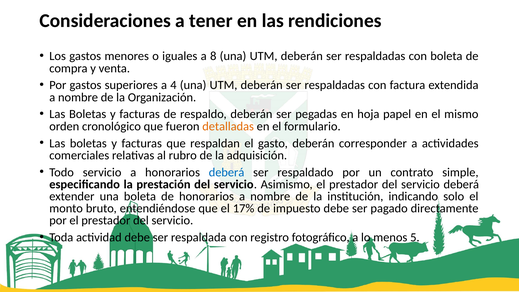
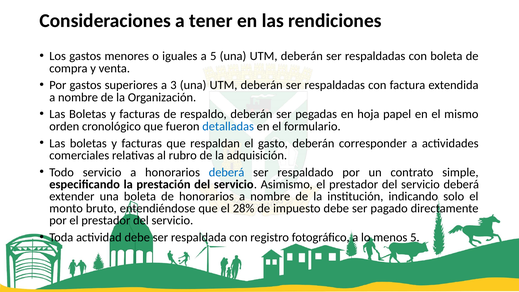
a 8: 8 -> 5
4: 4 -> 3
detalladas colour: orange -> blue
17%: 17% -> 28%
